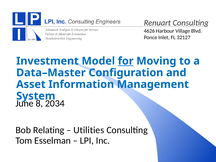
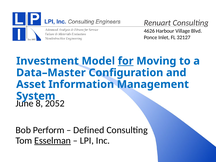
2034: 2034 -> 2052
Relating: Relating -> Perform
Utilities: Utilities -> Defined
Esselman underline: none -> present
